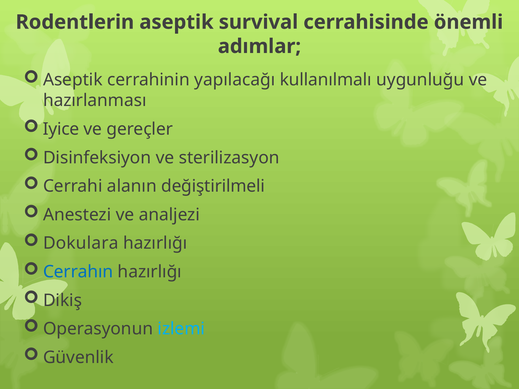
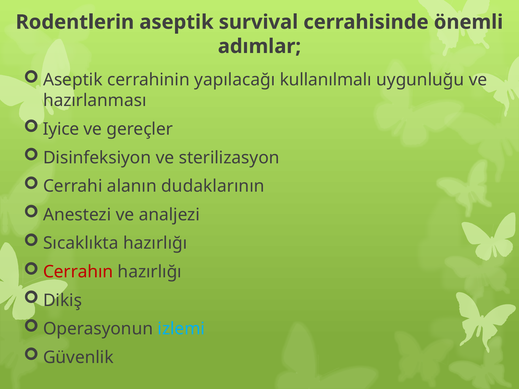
değiştirilmeli: değiştirilmeli -> dudaklarının
Dokulara: Dokulara -> Sıcaklıkta
Cerrahın colour: blue -> red
